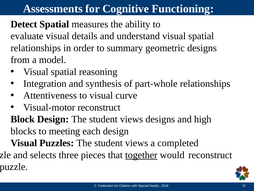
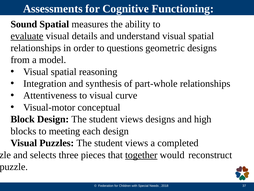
Detect: Detect -> Sound
evaluate underline: none -> present
summary: summary -> questions
Visual-motor reconstruct: reconstruct -> conceptual
